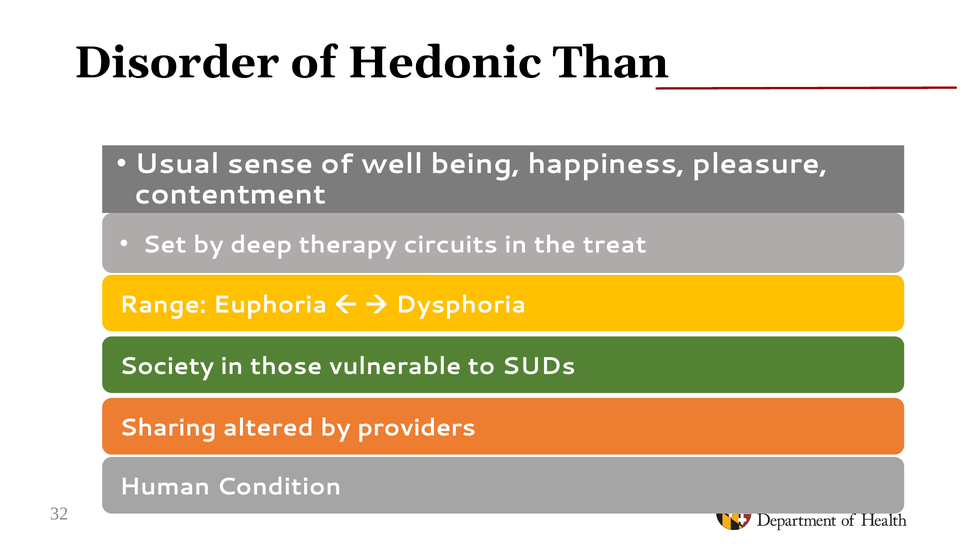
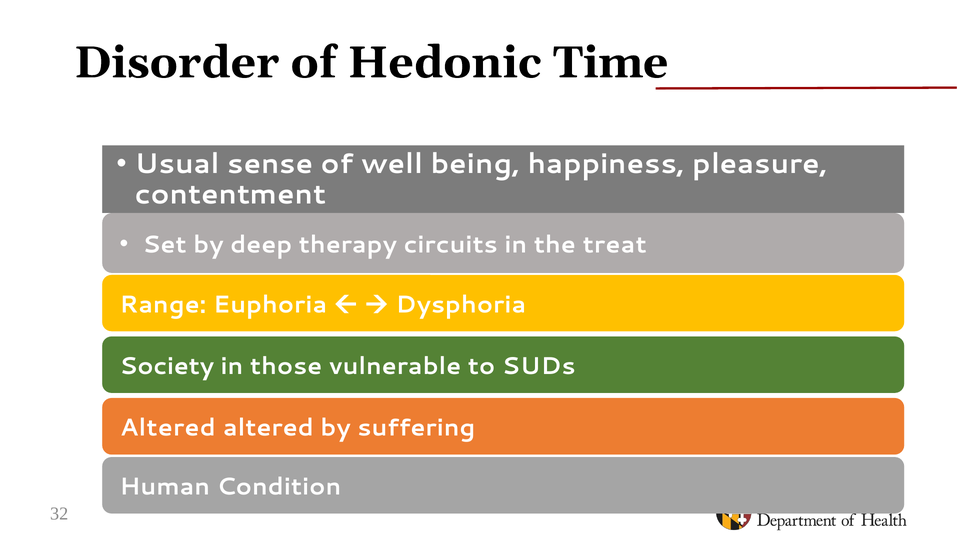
Than: Than -> Time
Sharing at (168, 428): Sharing -> Altered
providers: providers -> suffering
